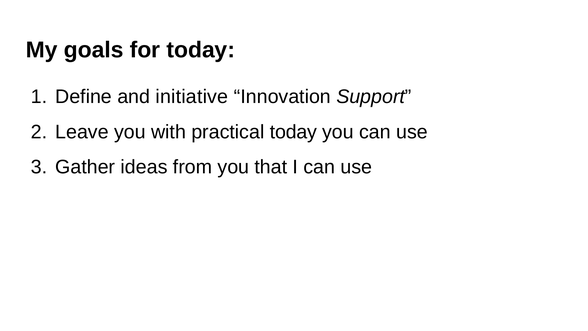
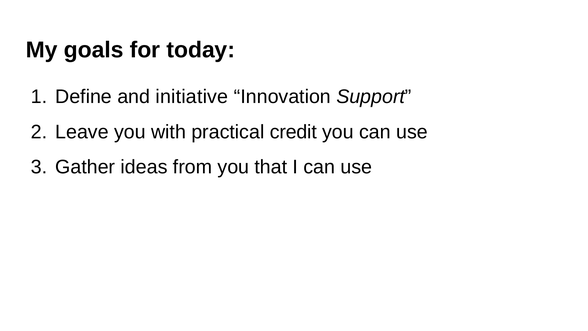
practical today: today -> credit
